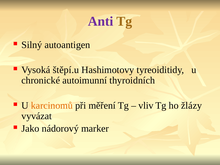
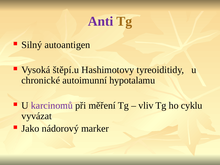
thyroidních: thyroidních -> hypotalamu
karcinomů colour: orange -> purple
žlázy: žlázy -> cyklu
